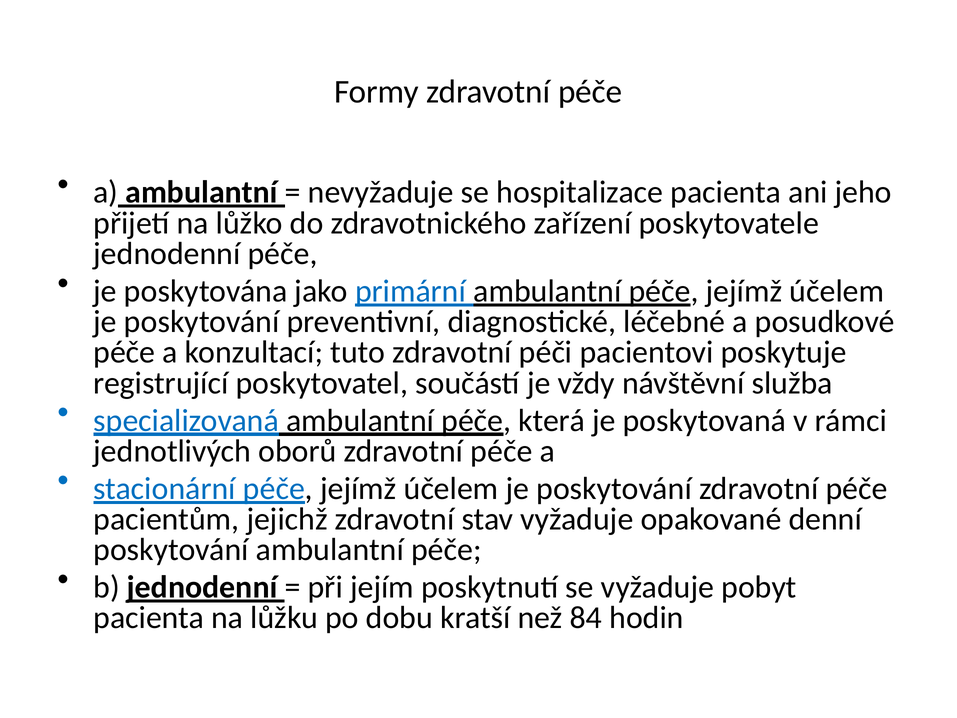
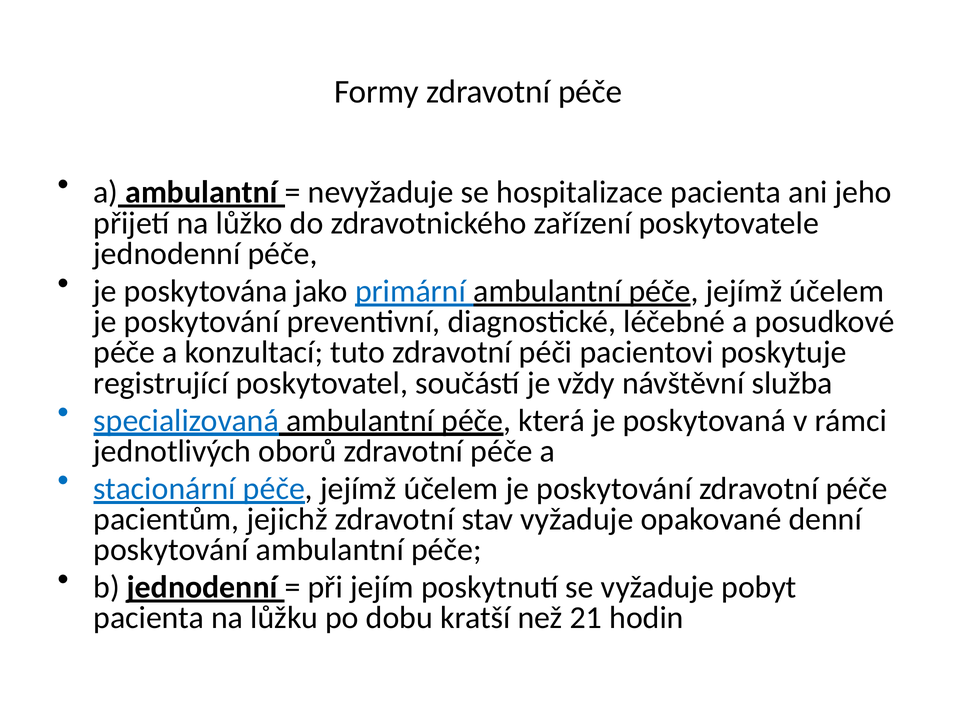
84: 84 -> 21
